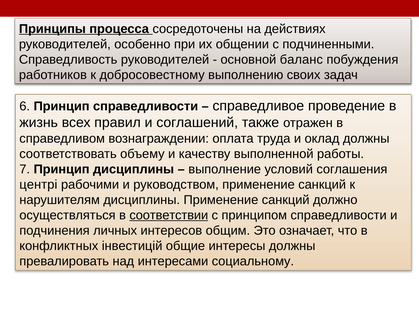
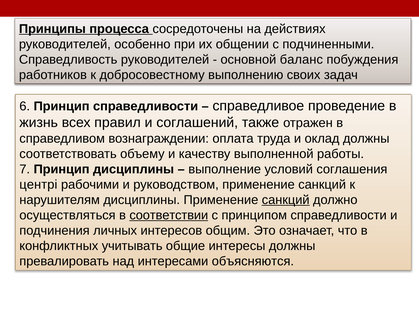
санкций at (286, 200) underline: none -> present
інвестицій: інвестицій -> учитывать
социальному: социальному -> объясняются
